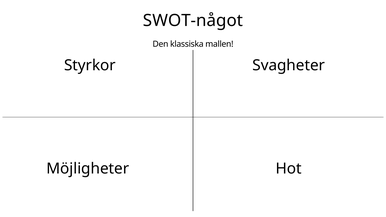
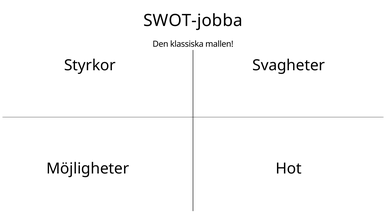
SWOT-något: SWOT-något -> SWOT-jobba
